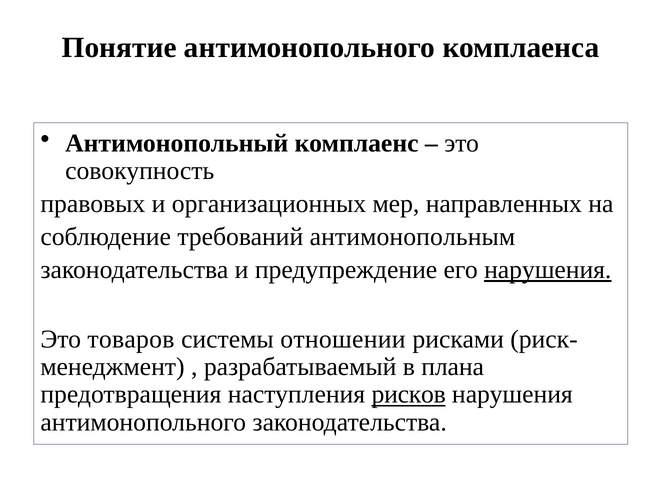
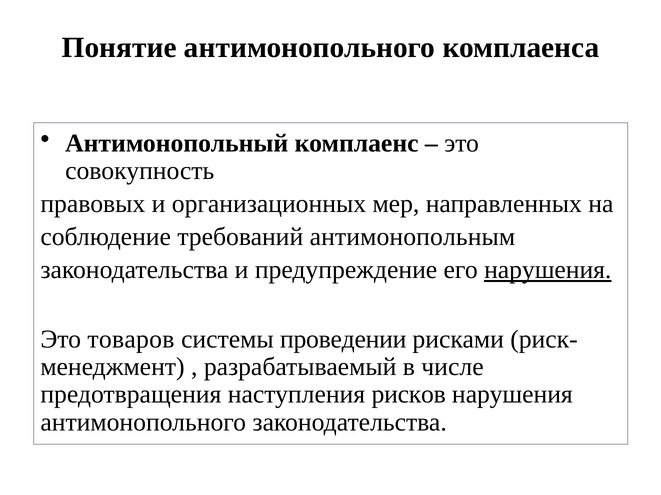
отношении: отношении -> проведении
плана: плана -> числе
рисков underline: present -> none
